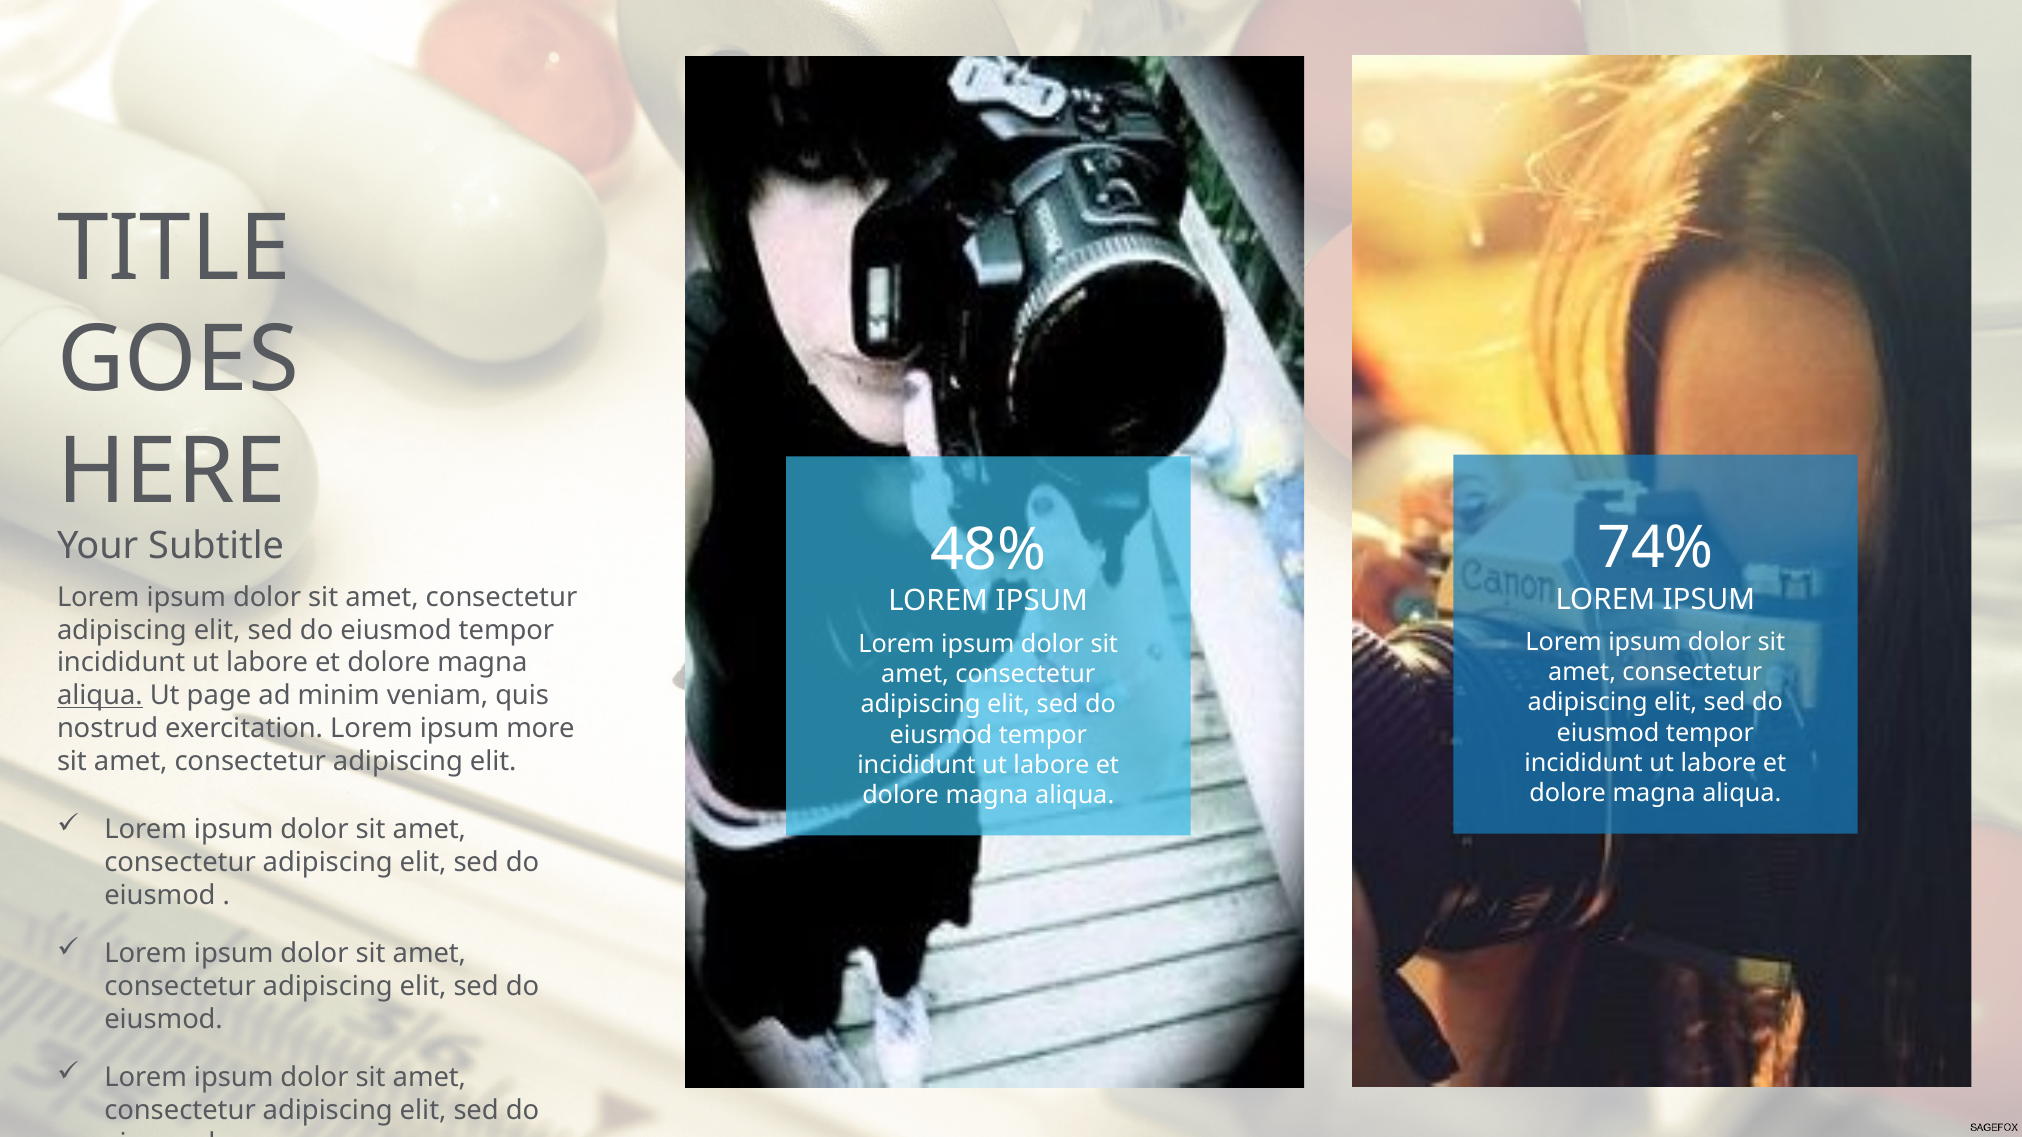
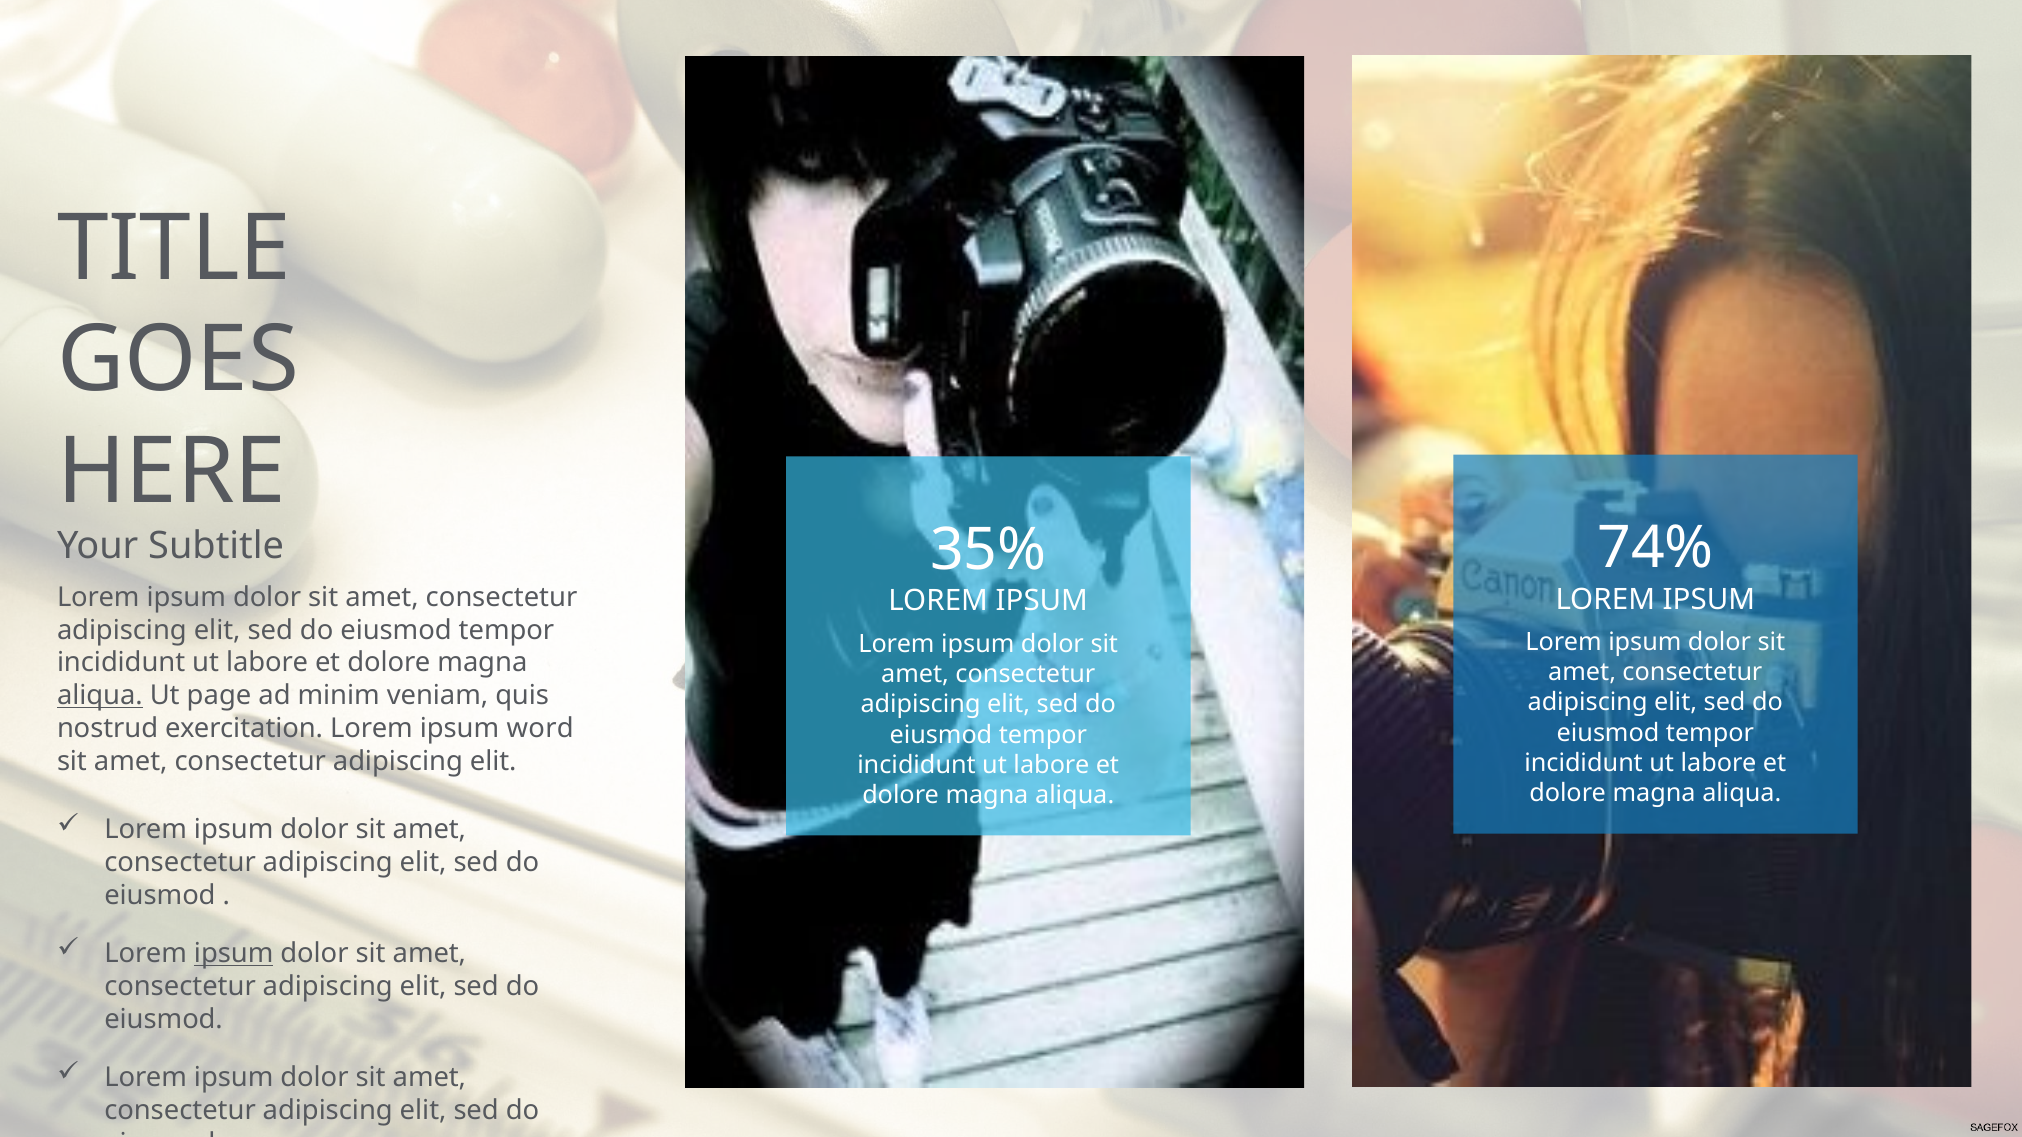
48%: 48% -> 35%
more: more -> word
ipsum at (234, 954) underline: none -> present
